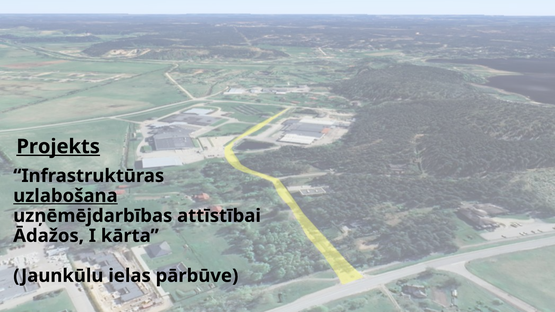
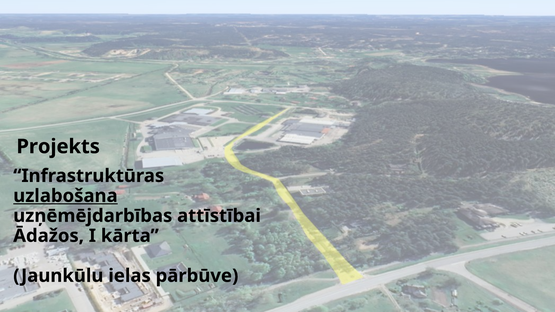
Projekts underline: present -> none
